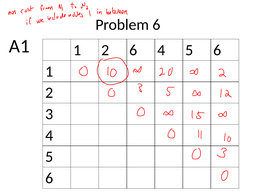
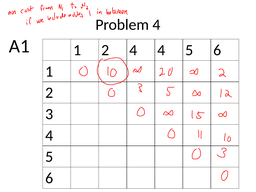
Problem 6: 6 -> 4
2 6: 6 -> 4
